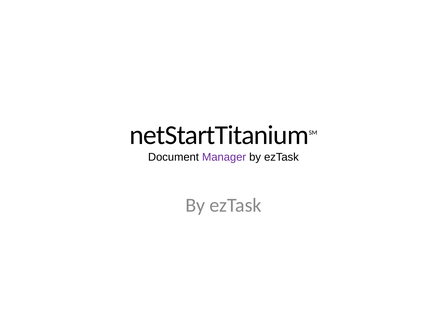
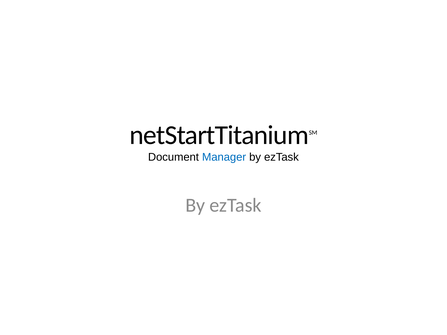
Manager colour: purple -> blue
